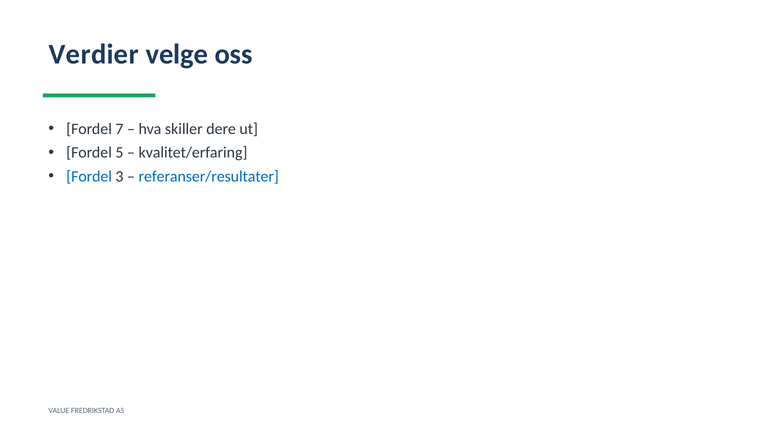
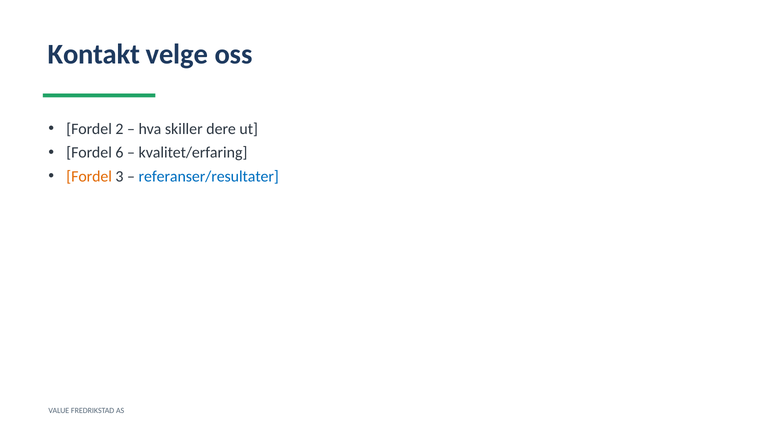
Verdier: Verdier -> Kontakt
7: 7 -> 2
5: 5 -> 6
Fordel at (89, 177) colour: blue -> orange
